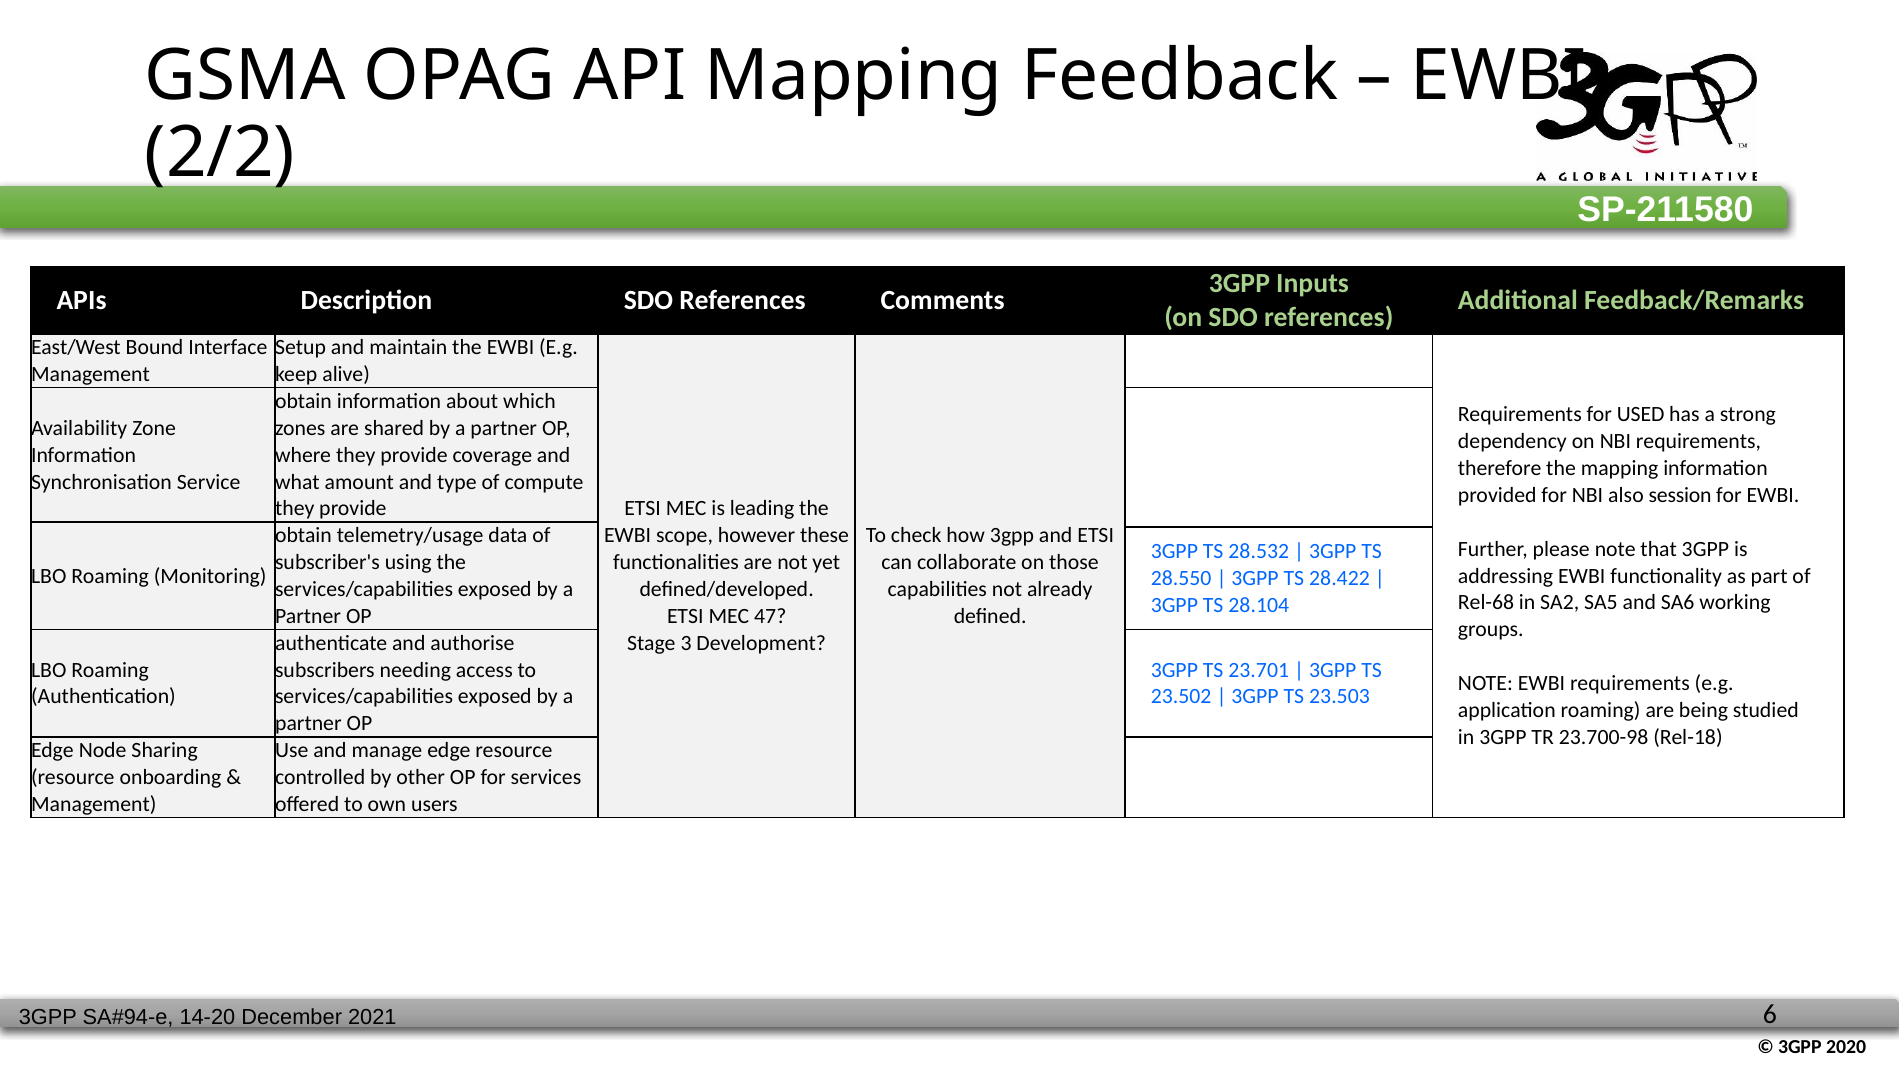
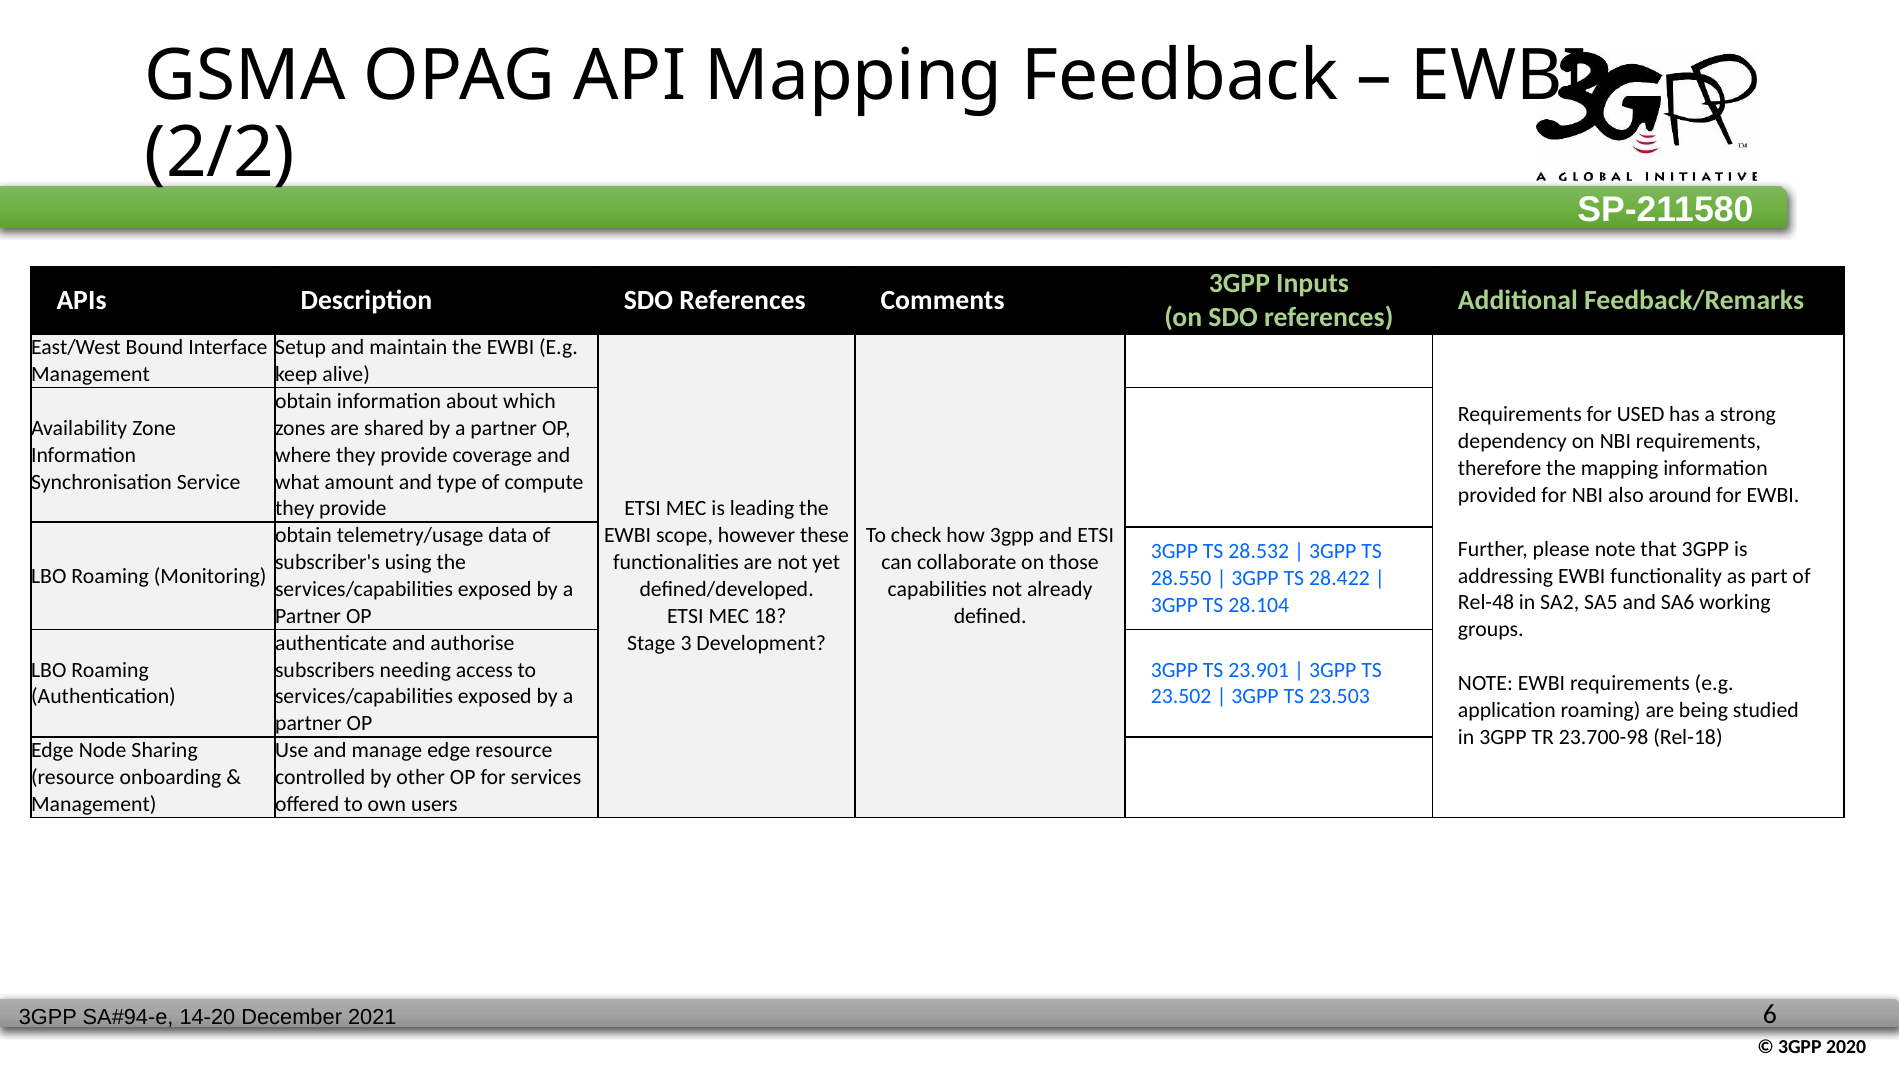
session: session -> around
Rel-68: Rel-68 -> Rel-48
47: 47 -> 18
23.701: 23.701 -> 23.901
